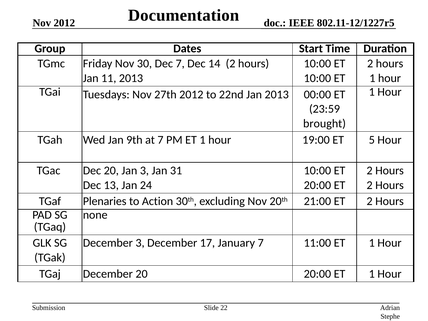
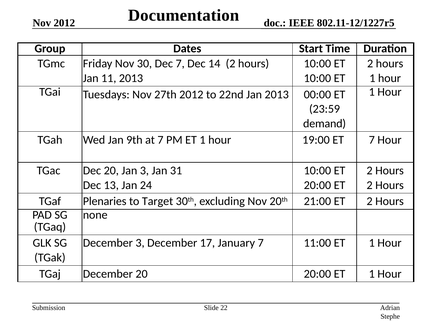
brought: brought -> demand
ET 5: 5 -> 7
Action: Action -> Target
